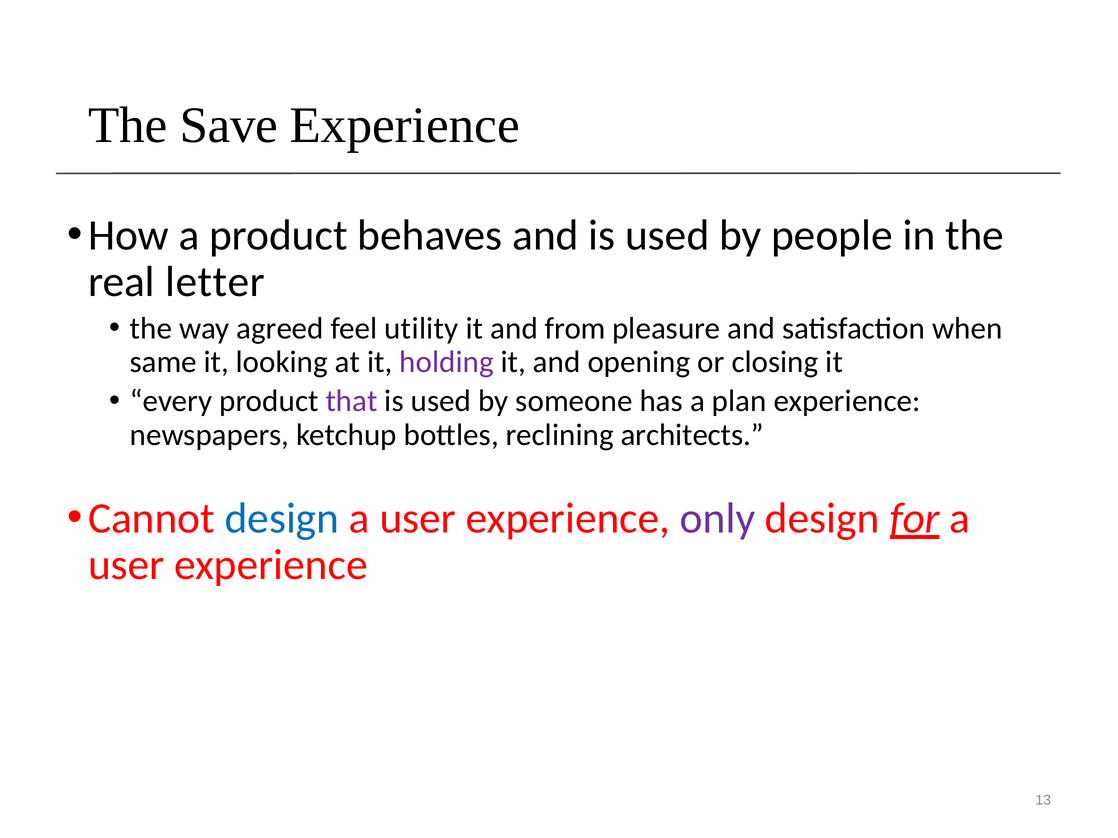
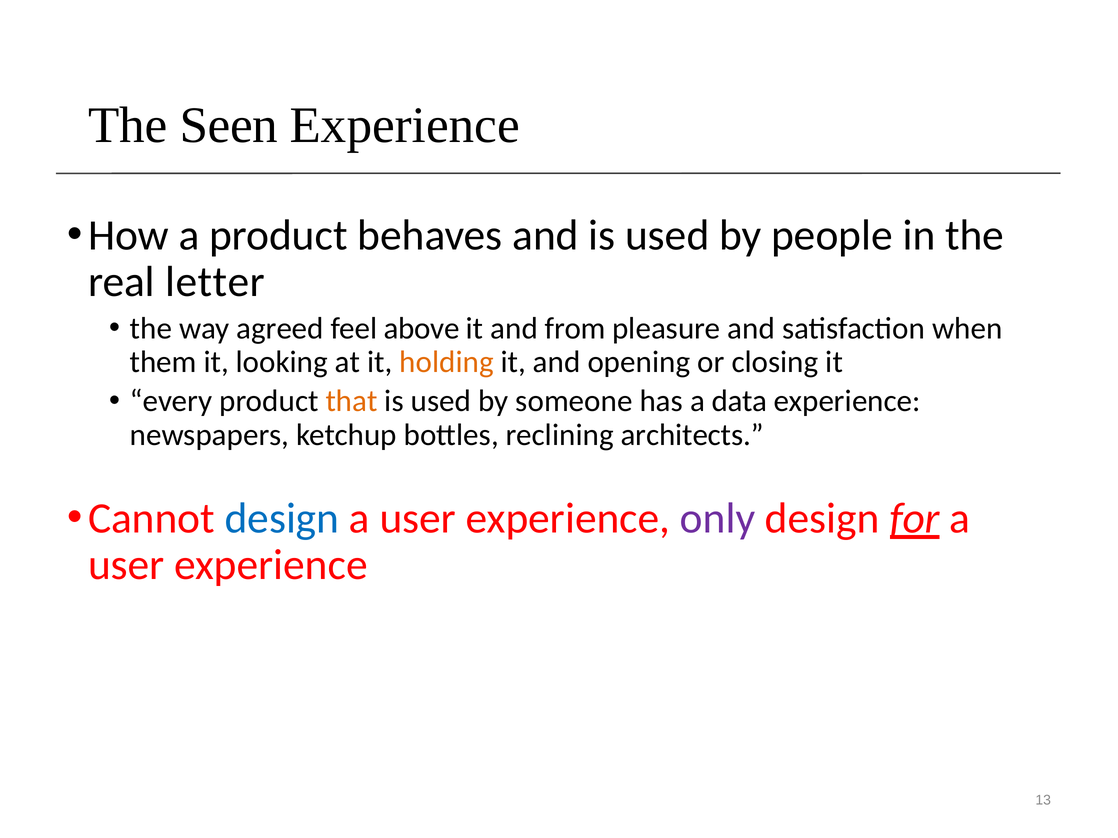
Save: Save -> Seen
utility: utility -> above
same: same -> them
holding colour: purple -> orange
that colour: purple -> orange
plan: plan -> data
